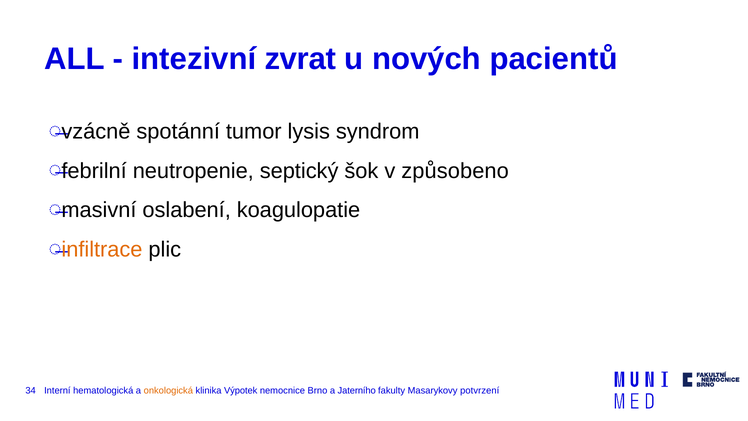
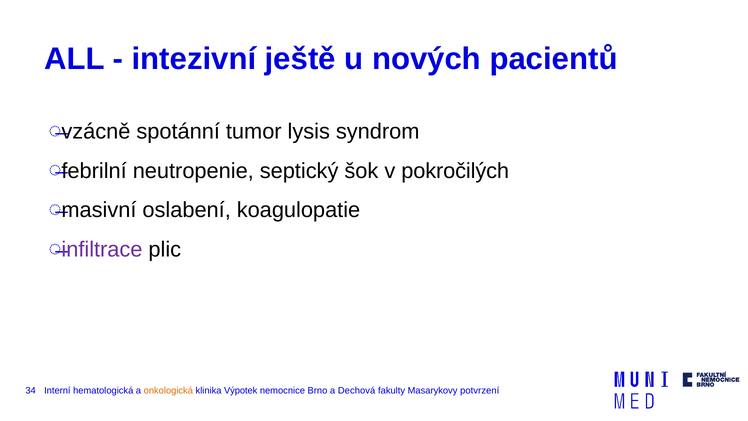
zvrat: zvrat -> ještě
způsobeno: způsobeno -> pokročilých
infiltrace colour: orange -> purple
Jaterního: Jaterního -> Dechová
